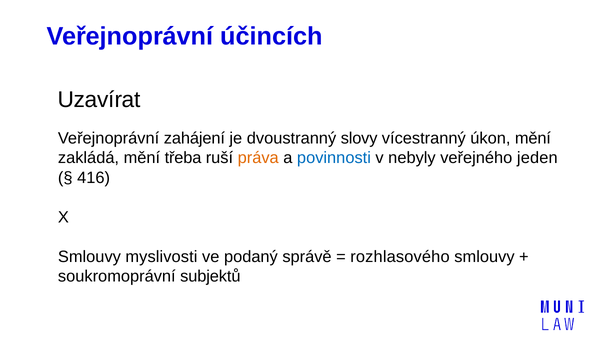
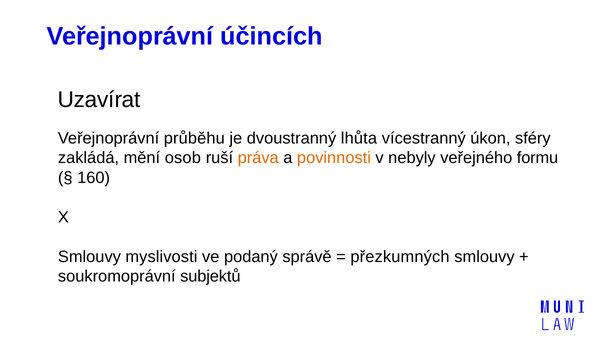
zahájení: zahájení -> průběhu
slovy: slovy -> lhůta
úkon mění: mění -> sféry
třeba: třeba -> osob
povinnosti colour: blue -> orange
jeden: jeden -> formu
416: 416 -> 160
rozhlasového: rozhlasového -> přezkumných
